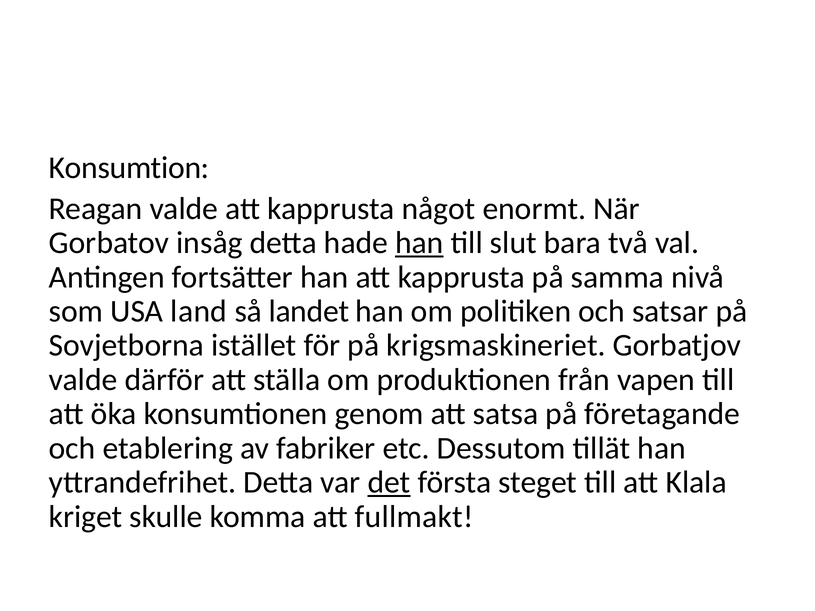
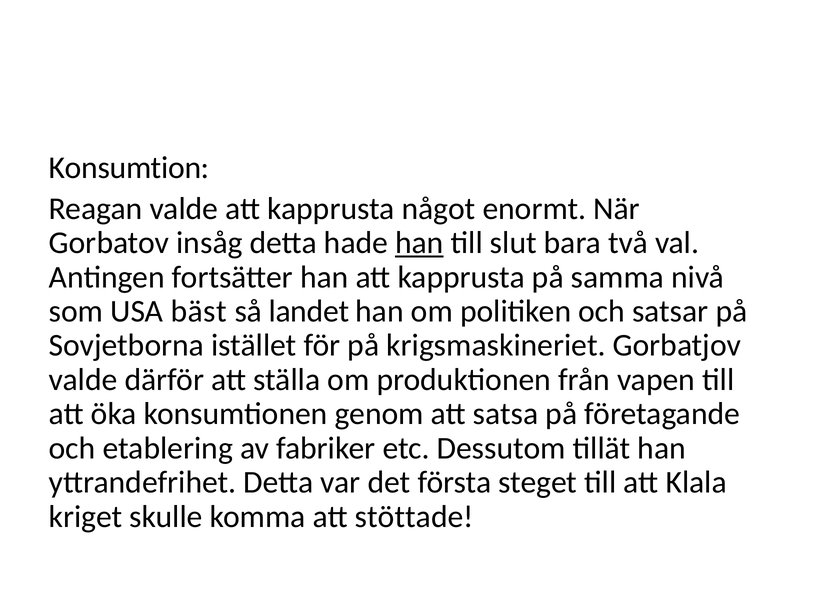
land: land -> bäst
det underline: present -> none
fullmakt: fullmakt -> stöttade
